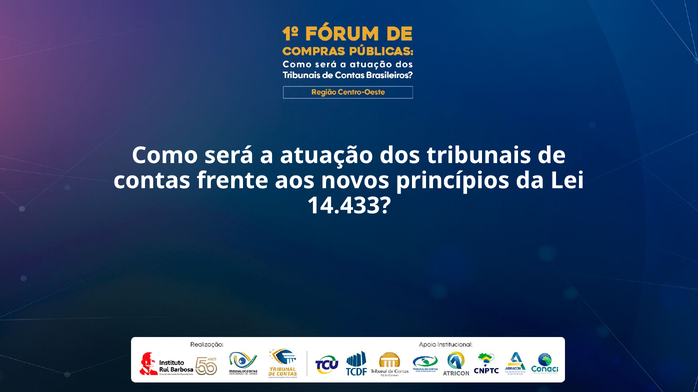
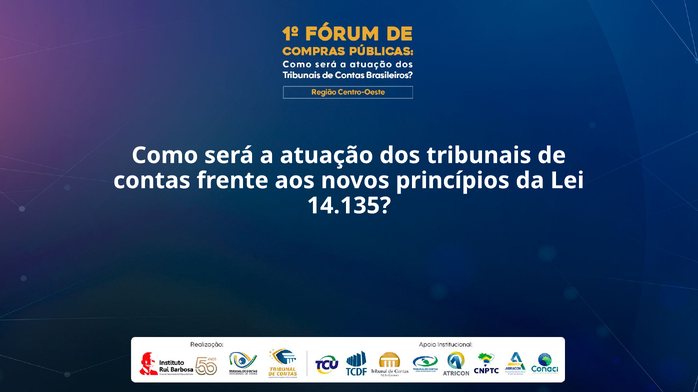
14.433: 14.433 -> 14.135
